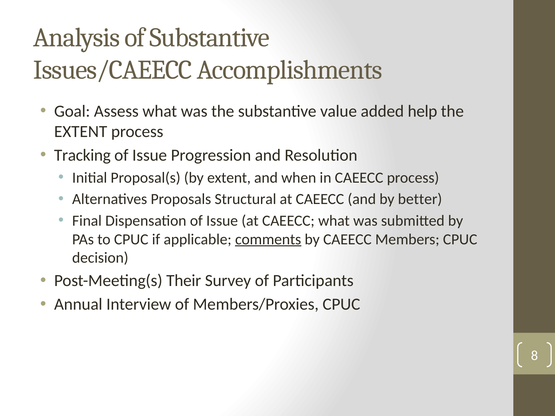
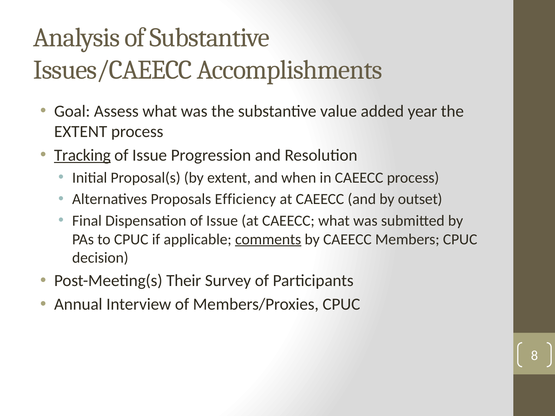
help: help -> year
Tracking underline: none -> present
Structural: Structural -> Efficiency
better: better -> outset
